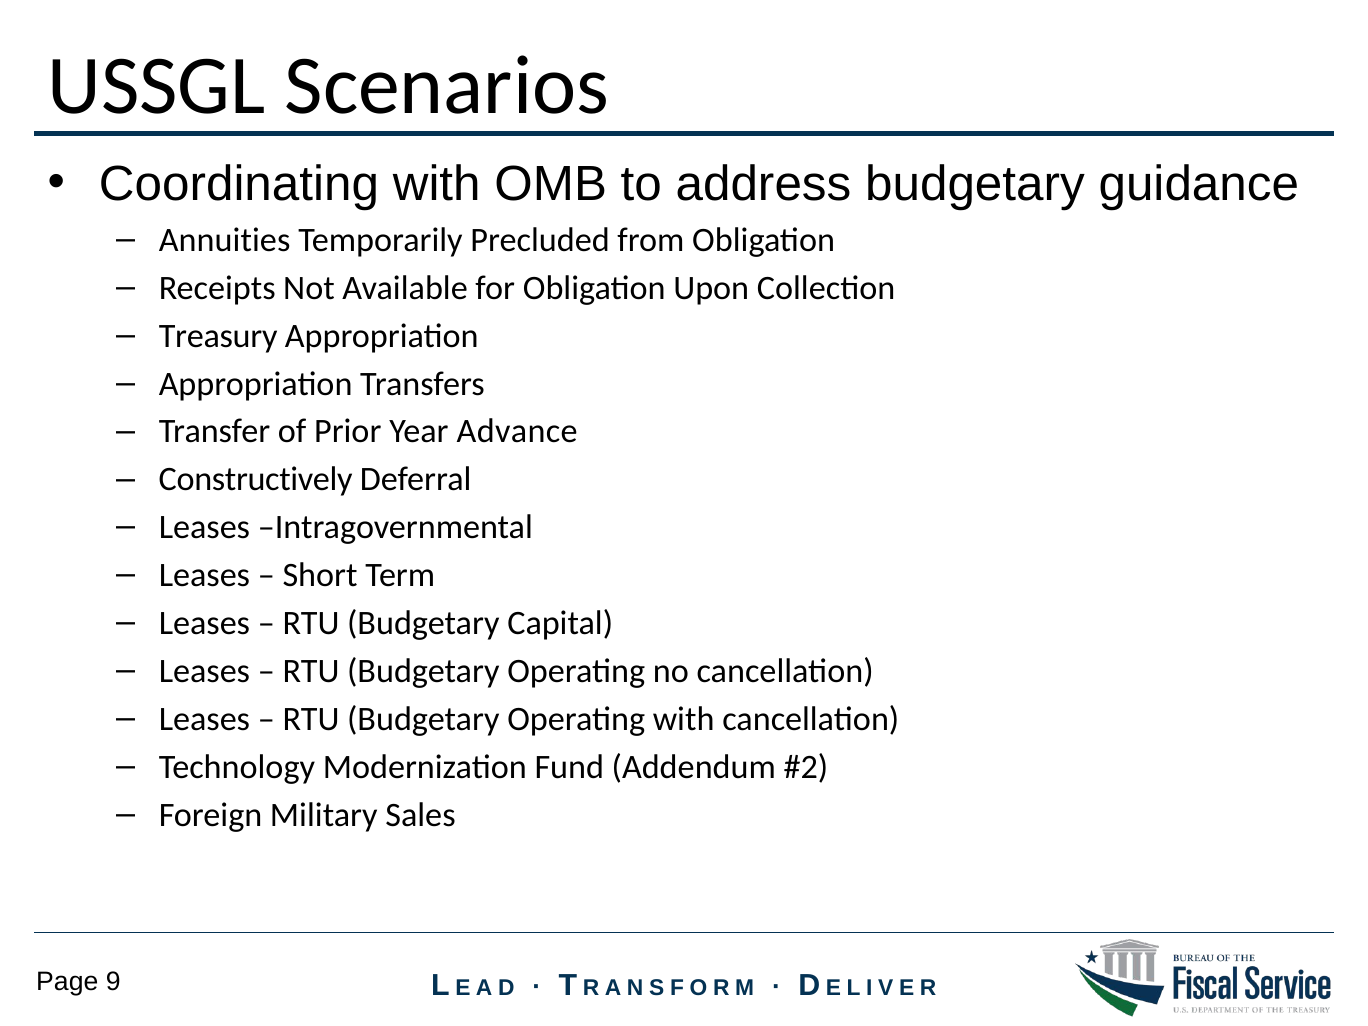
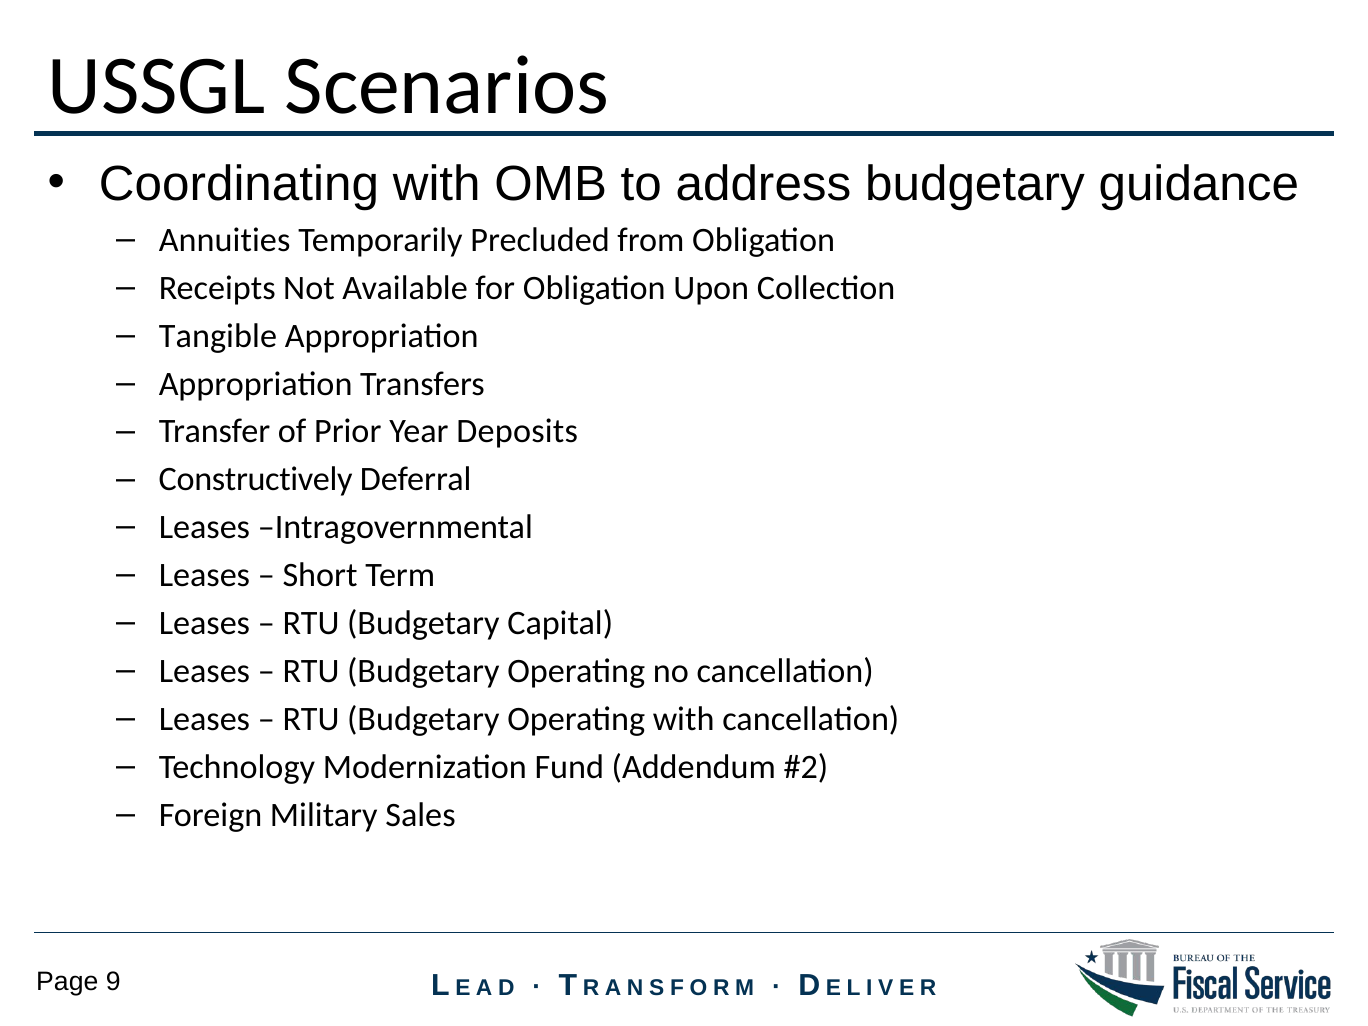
Treasury: Treasury -> Tangible
Advance: Advance -> Deposits
